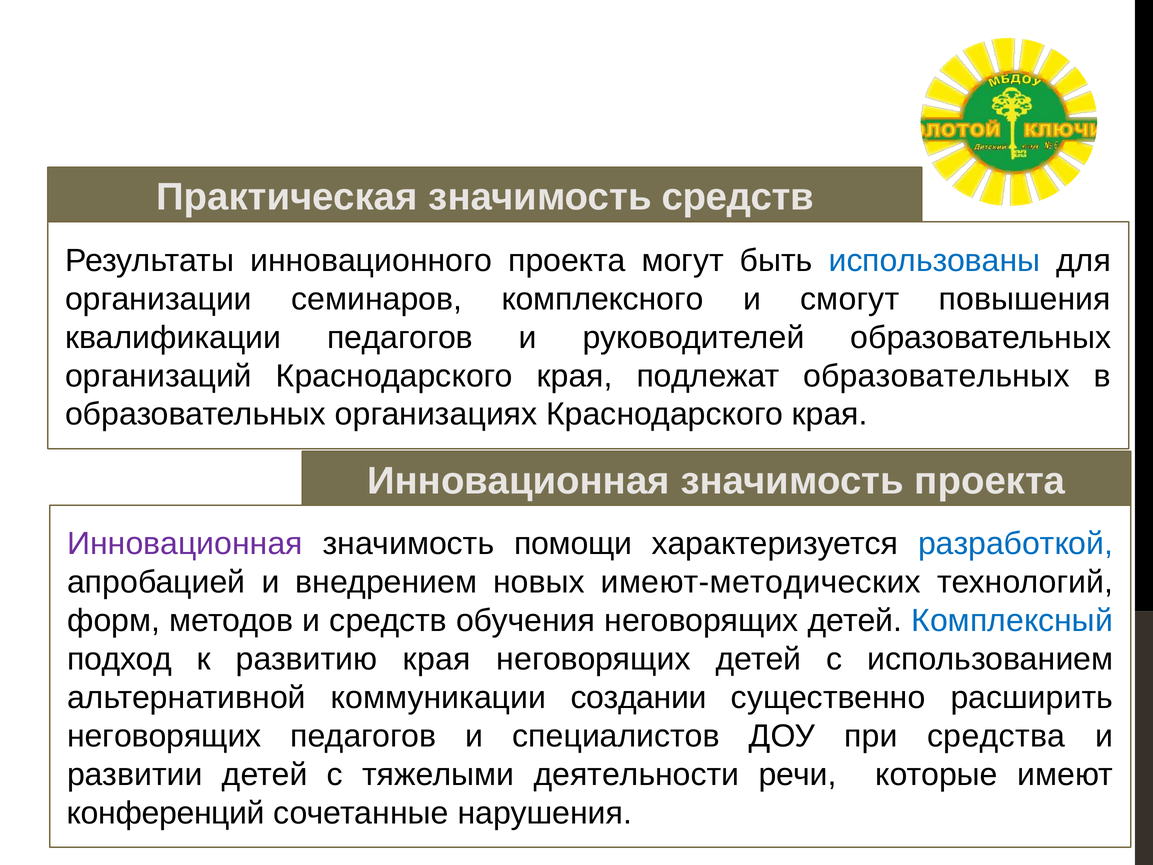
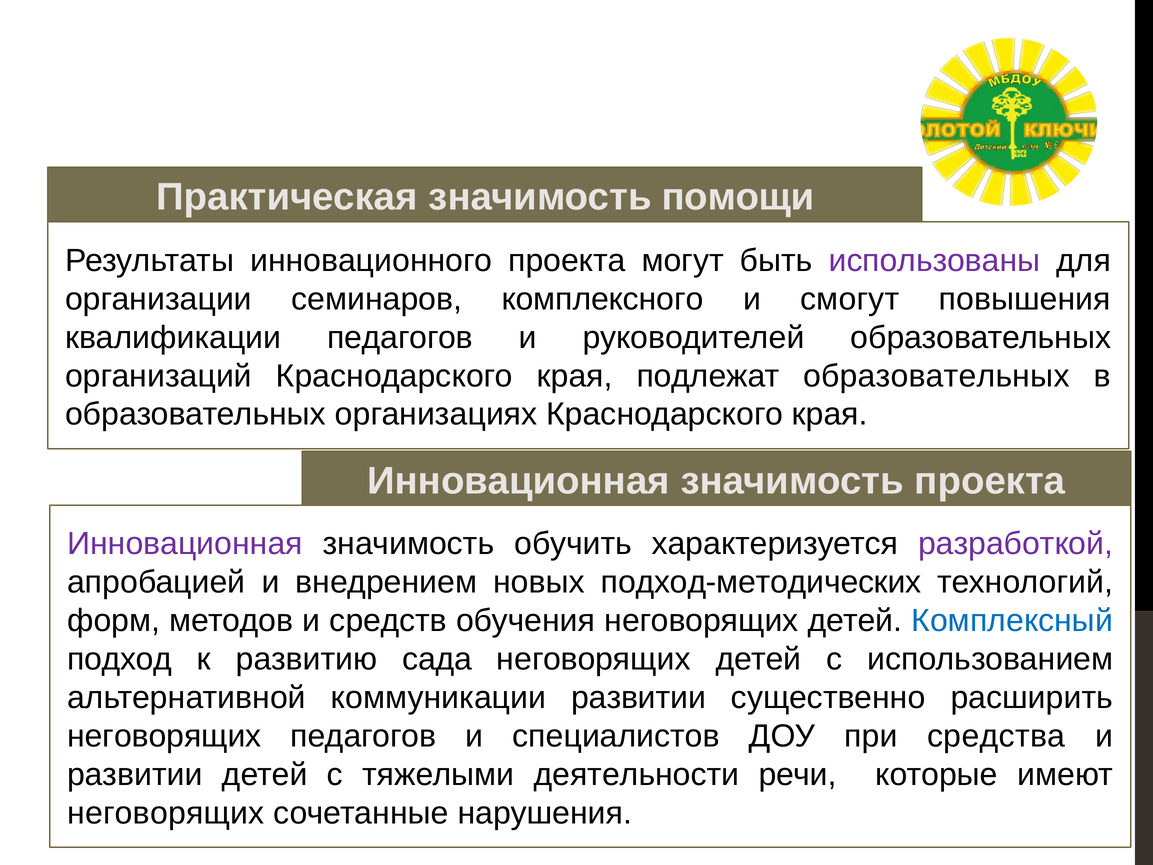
значимость средств: средств -> помощи
использованы colour: blue -> purple
помощи: помощи -> обучить
разработкой colour: blue -> purple
имеют-методических: имеют-методических -> подход-методических
развитию края: края -> сада
коммуникации создании: создании -> развитии
конференций at (166, 813): конференций -> неговорящих
